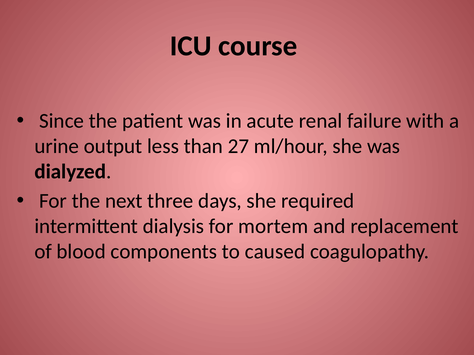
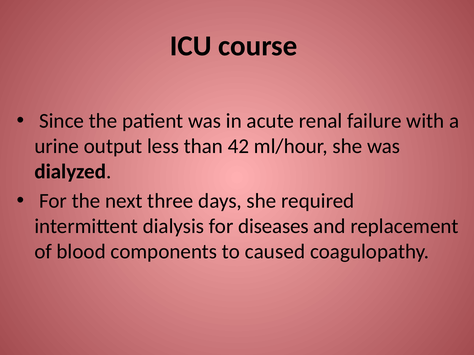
27: 27 -> 42
mortem: mortem -> diseases
